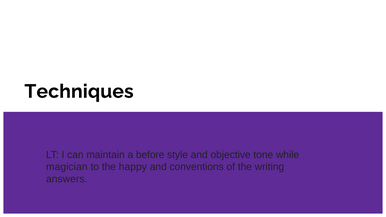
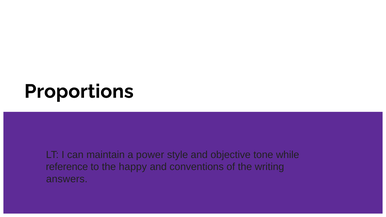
Techniques: Techniques -> Proportions
before: before -> power
magician: magician -> reference
